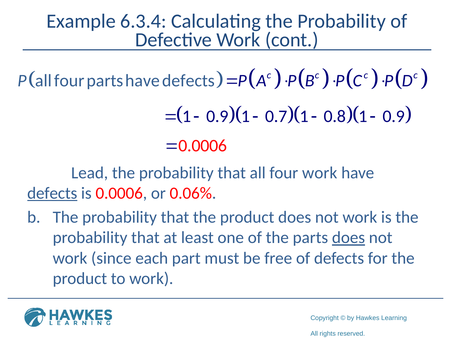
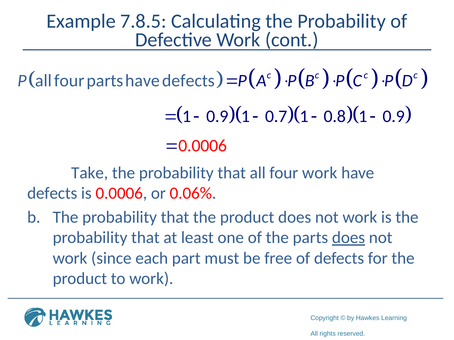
6.3.4: 6.3.4 -> 7.8.5
Lead: Lead -> Take
defects at (52, 194) underline: present -> none
